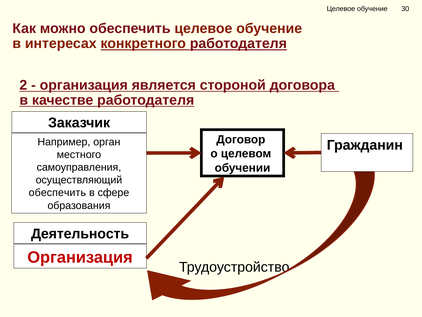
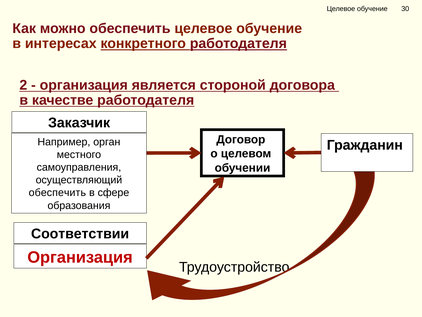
Деятельность: Деятельность -> Соответствии
